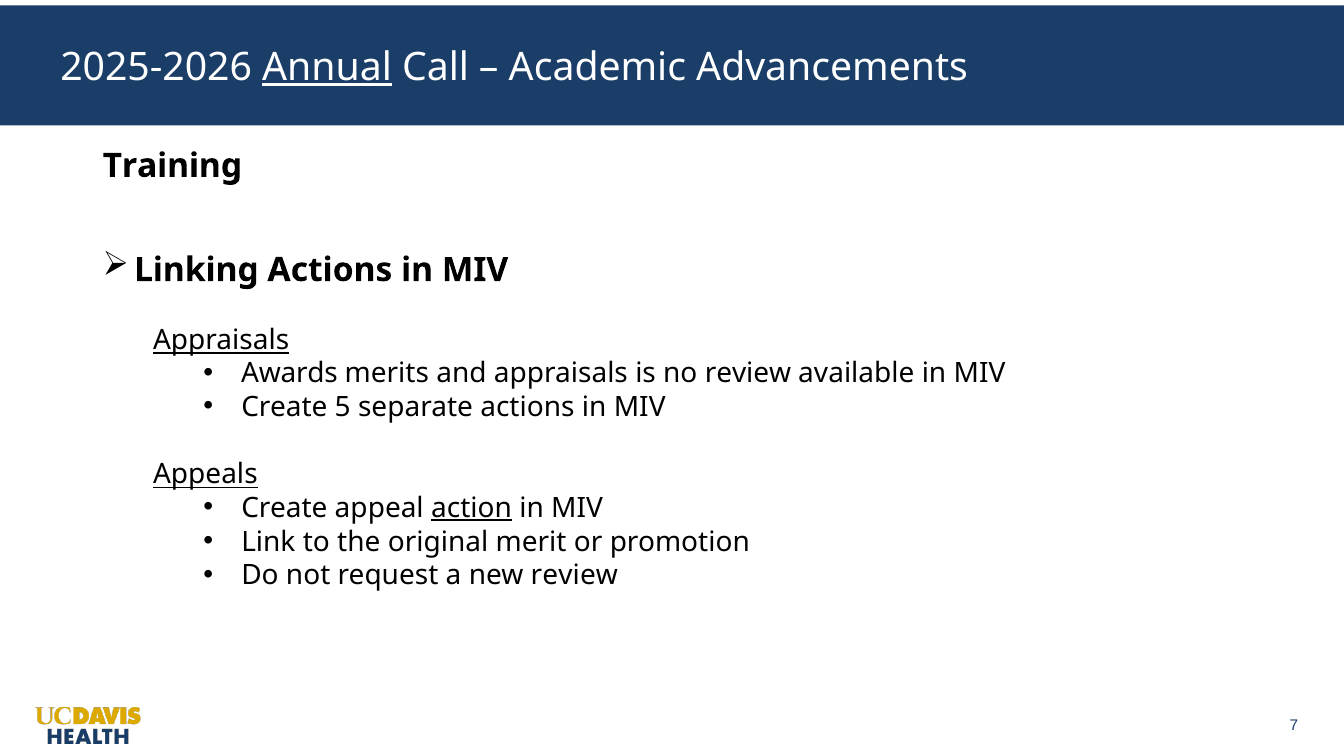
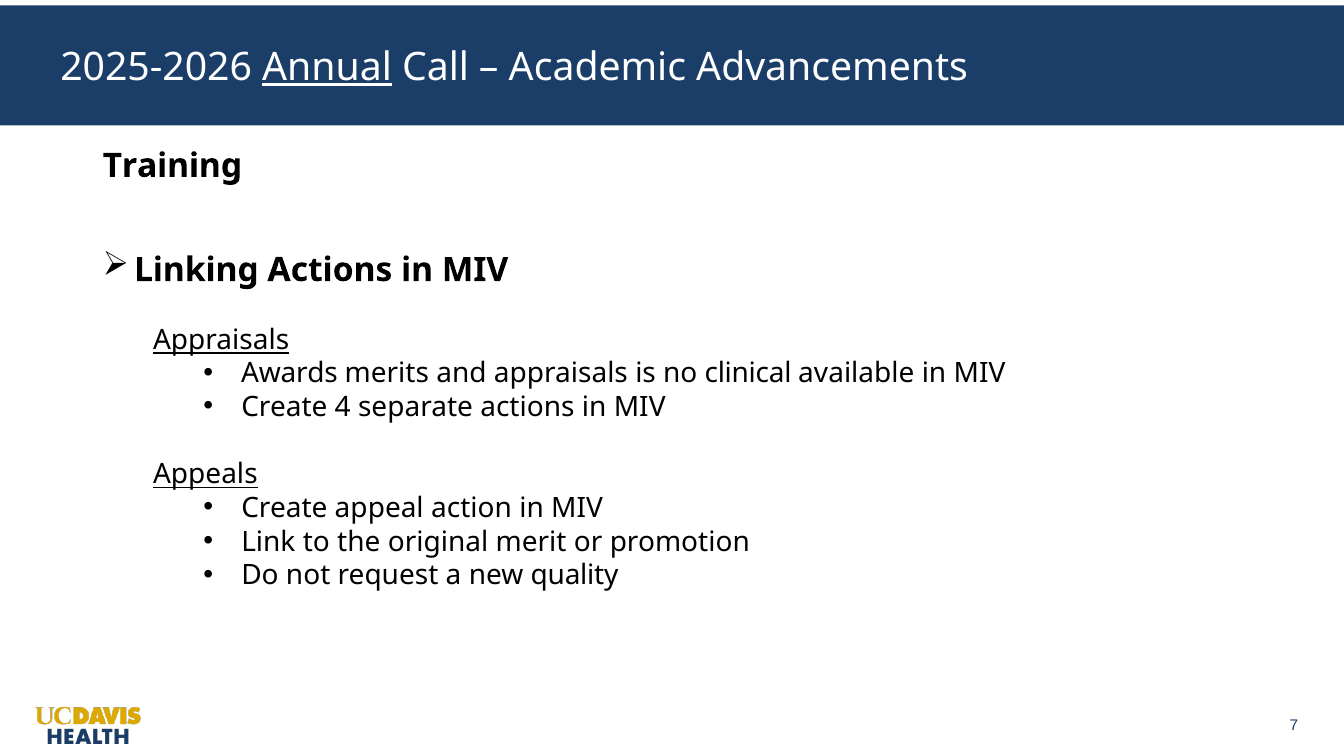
no review: review -> clinical
5: 5 -> 4
action underline: present -> none
new review: review -> quality
